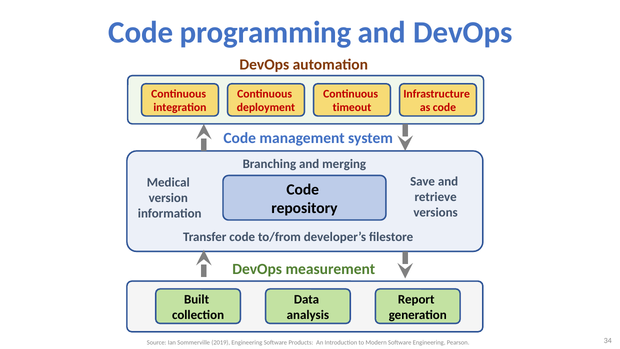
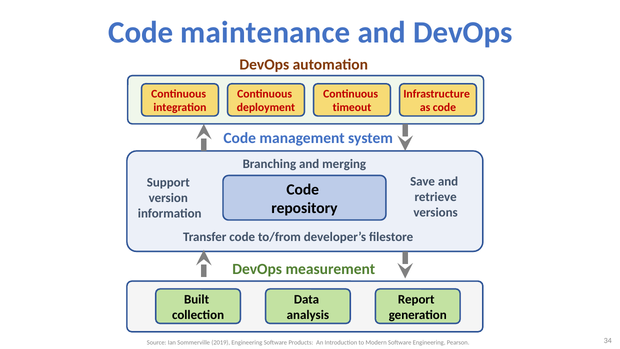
programming: programming -> maintenance
Medical: Medical -> Support
